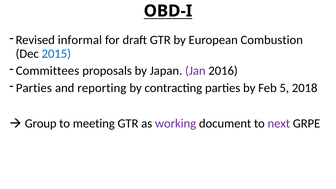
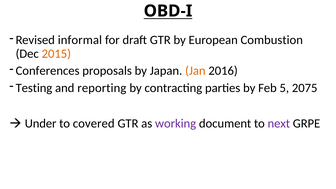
2015 colour: blue -> orange
Committees: Committees -> Conferences
Jan colour: purple -> orange
Parties at (34, 88): Parties -> Testing
2018: 2018 -> 2075
Group: Group -> Under
meeting: meeting -> covered
